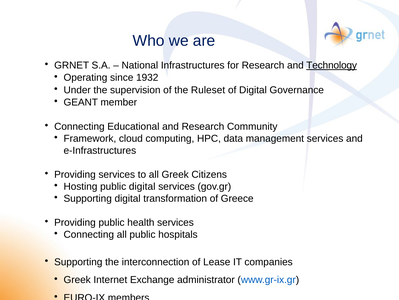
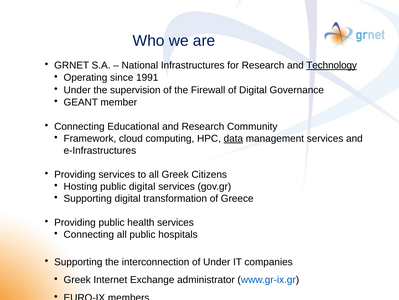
1932: 1932 -> 1991
Ruleset: Ruleset -> Firewall
data underline: none -> present
of Lease: Lease -> Under
